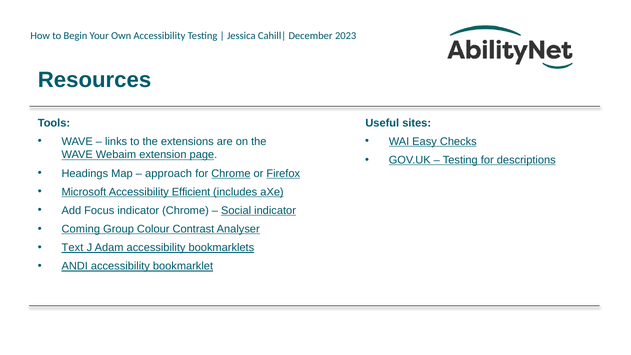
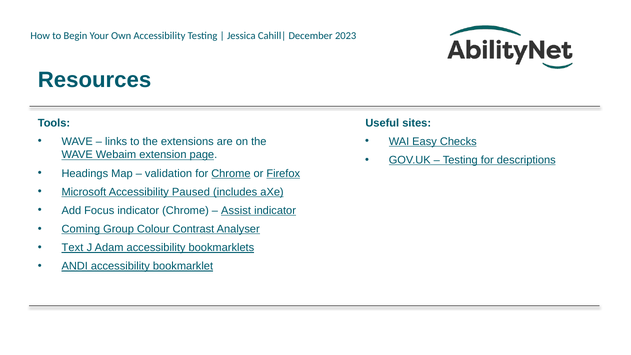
approach: approach -> validation
Efficient: Efficient -> Paused
Social: Social -> Assist
